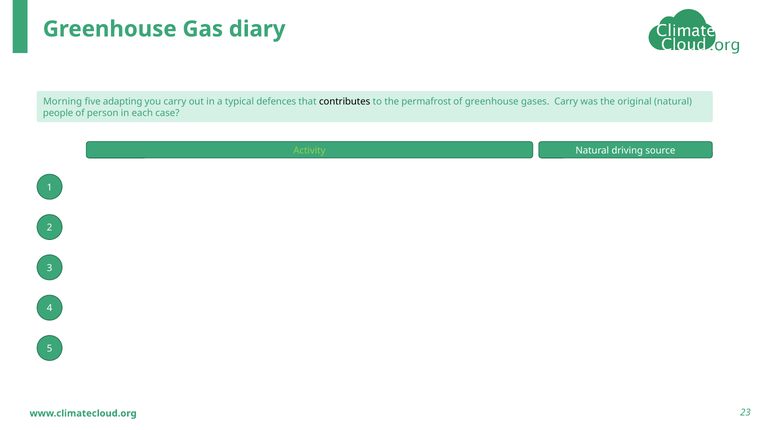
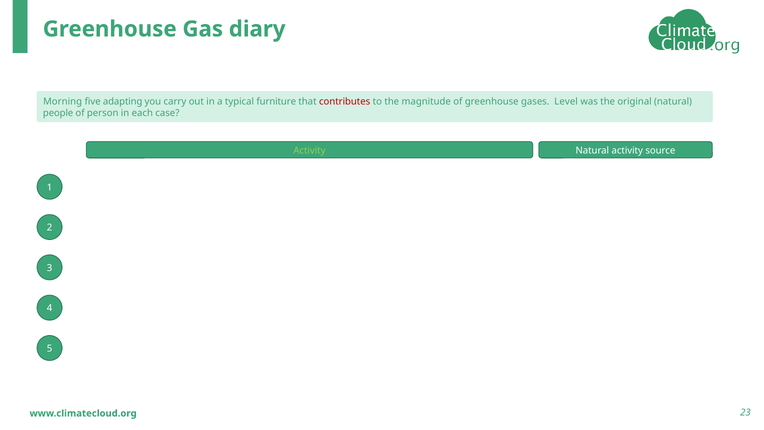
defences: defences -> furniture
contributes colour: black -> red
permafrost: permafrost -> magnitude
gases Carry: Carry -> Level
Natural driving: driving -> activity
